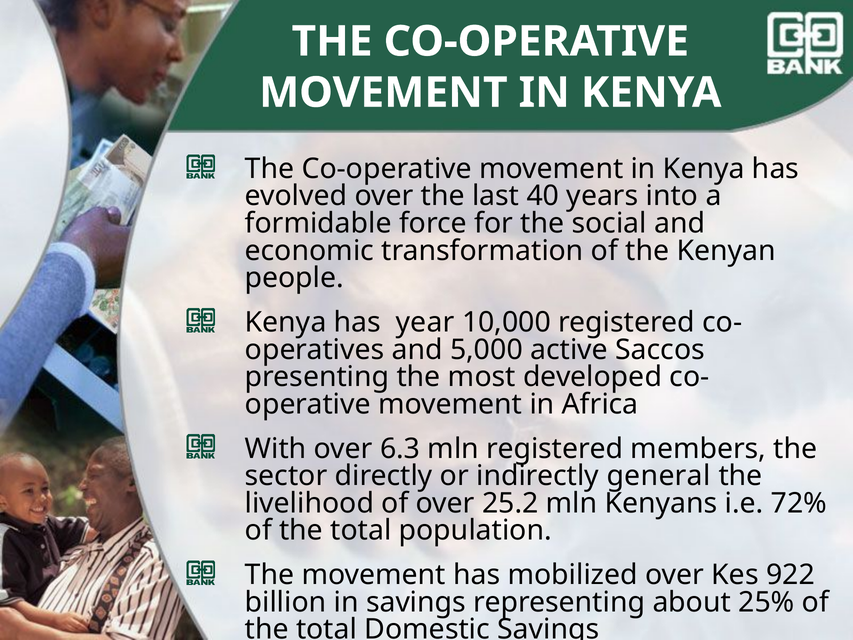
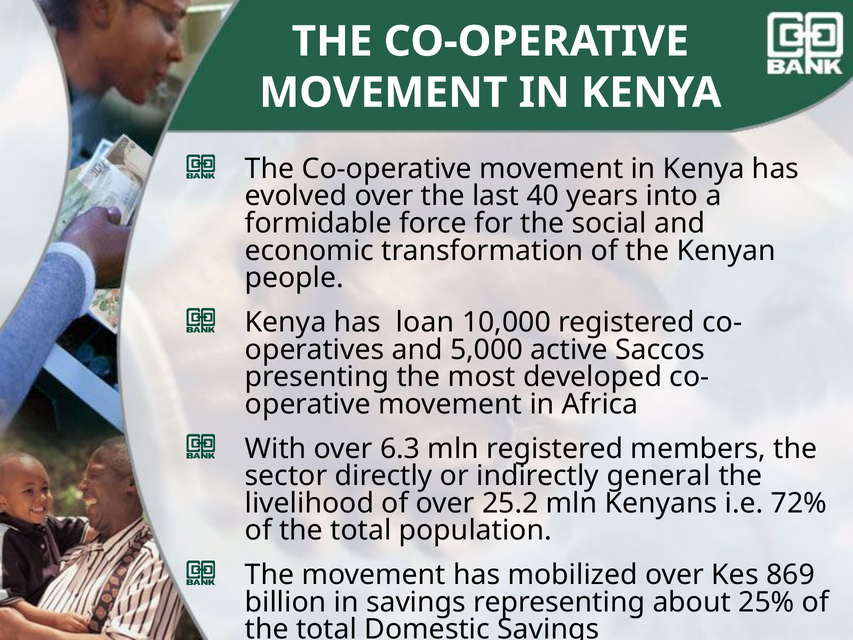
year: year -> loan
922: 922 -> 869
